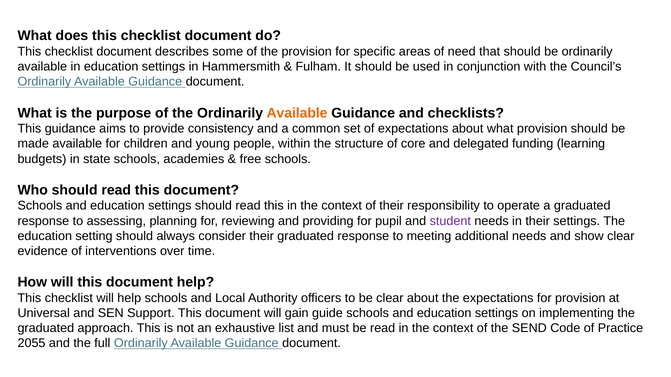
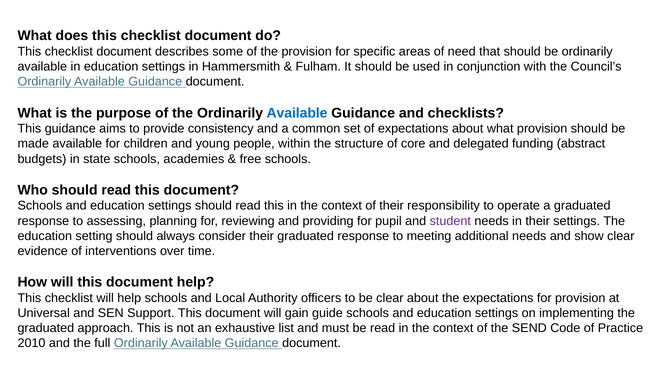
Available at (297, 113) colour: orange -> blue
learning: learning -> abstract
2055: 2055 -> 2010
